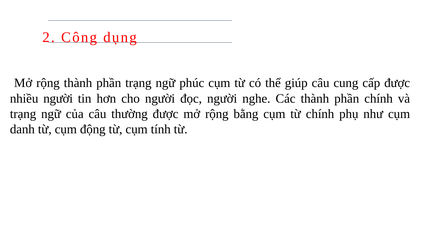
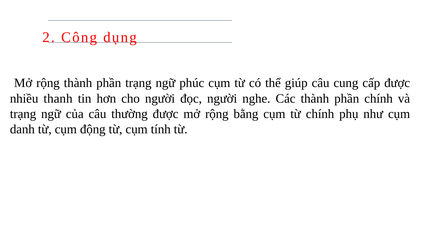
nhiều người: người -> thanh
